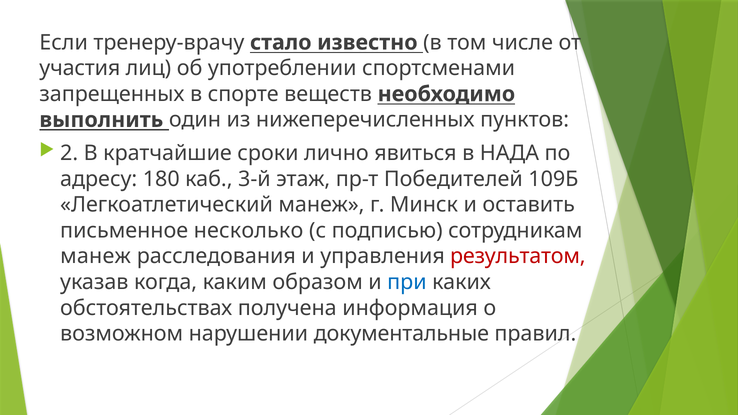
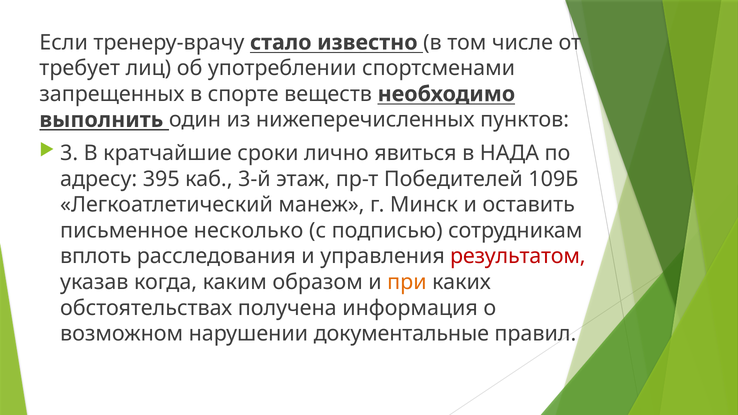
участия: участия -> требует
2: 2 -> 3
180: 180 -> 395
манеж at (96, 256): манеж -> вплоть
при colour: blue -> orange
